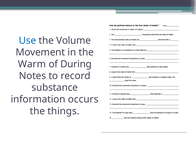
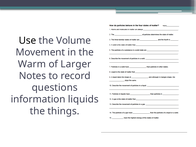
Use colour: blue -> black
During: During -> Larger
substance: substance -> questions
occurs: occurs -> liquids
